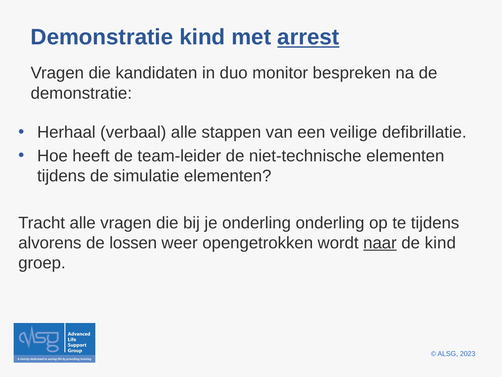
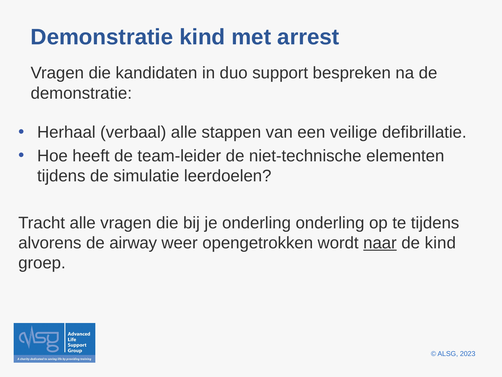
arrest underline: present -> none
monitor: monitor -> support
simulatie elementen: elementen -> leerdoelen
lossen: lossen -> airway
